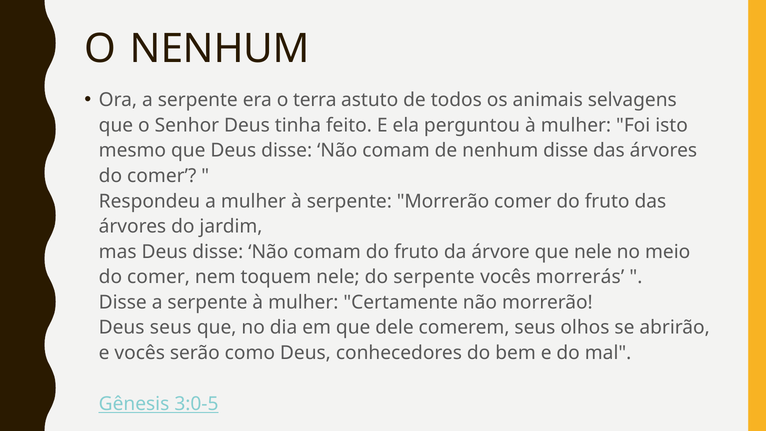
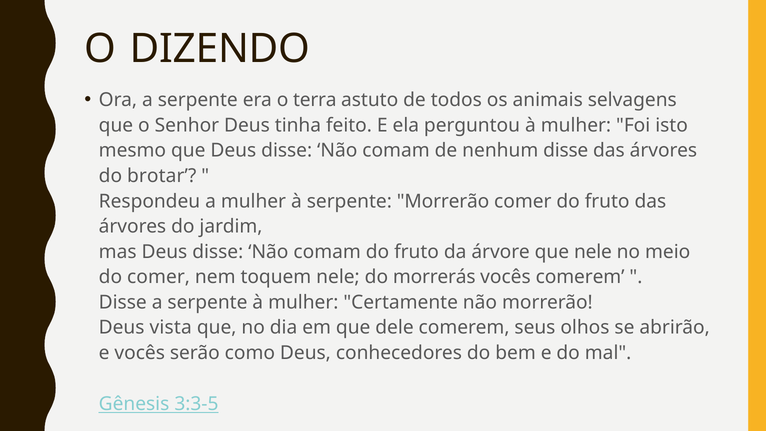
O NENHUM: NENHUM -> DIZENDO
comer at (162, 176): comer -> brotar
do serpente: serpente -> morrerás
vocês morrerás: morrerás -> comerem
Deus seus: seus -> vista
3:0-5: 3:0-5 -> 3:3-5
